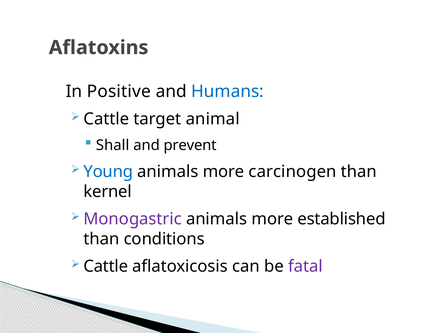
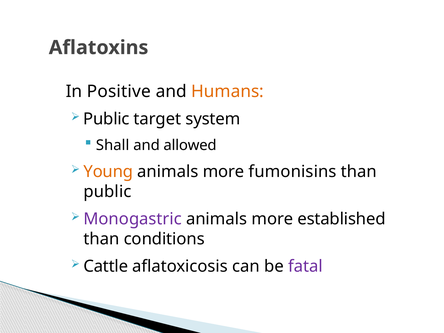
Humans colour: blue -> orange
Cattle at (106, 119): Cattle -> Public
animal: animal -> system
prevent: prevent -> allowed
Young colour: blue -> orange
carcinogen: carcinogen -> fumonisins
kernel at (108, 192): kernel -> public
